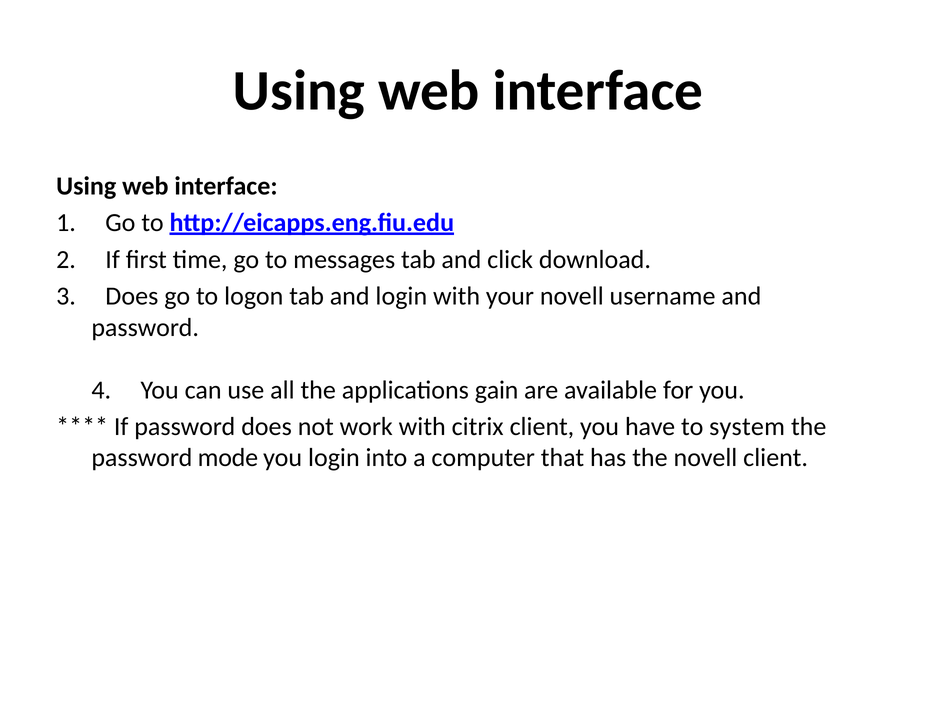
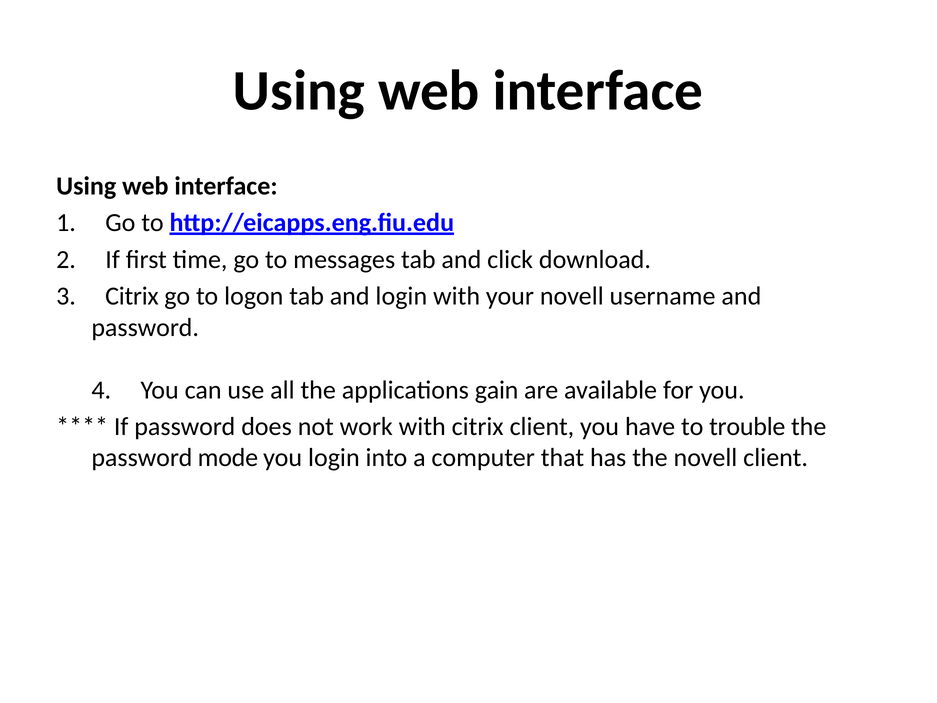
3 Does: Does -> Citrix
system: system -> trouble
